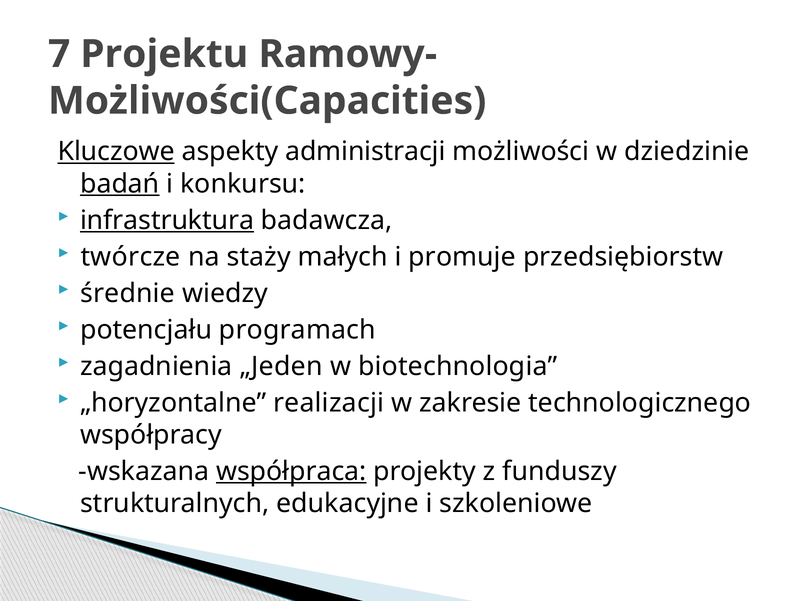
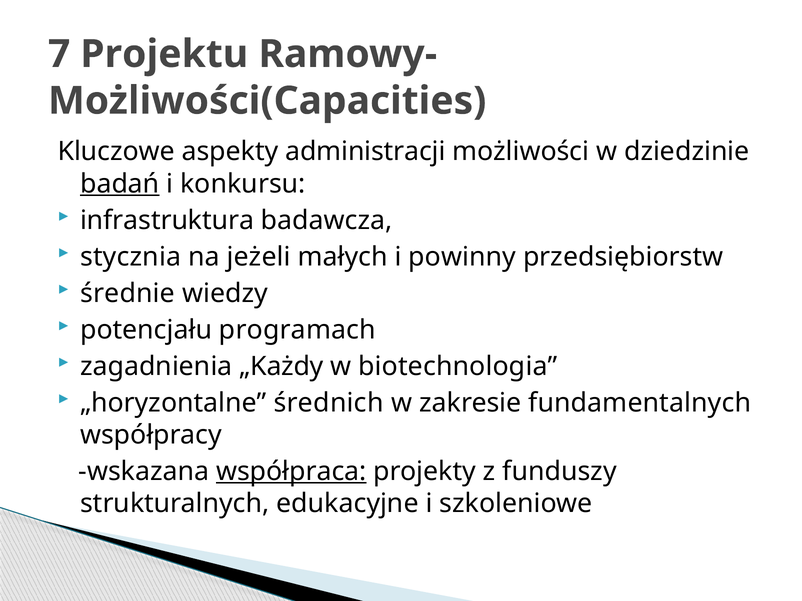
Kluczowe underline: present -> none
infrastruktura underline: present -> none
twórcze: twórcze -> stycznia
staży: staży -> jeżeli
promuje: promuje -> powinny
„Jeden: „Jeden -> „Każdy
realizacji: realizacji -> średnich
technologicznego: technologicznego -> fundamentalnych
